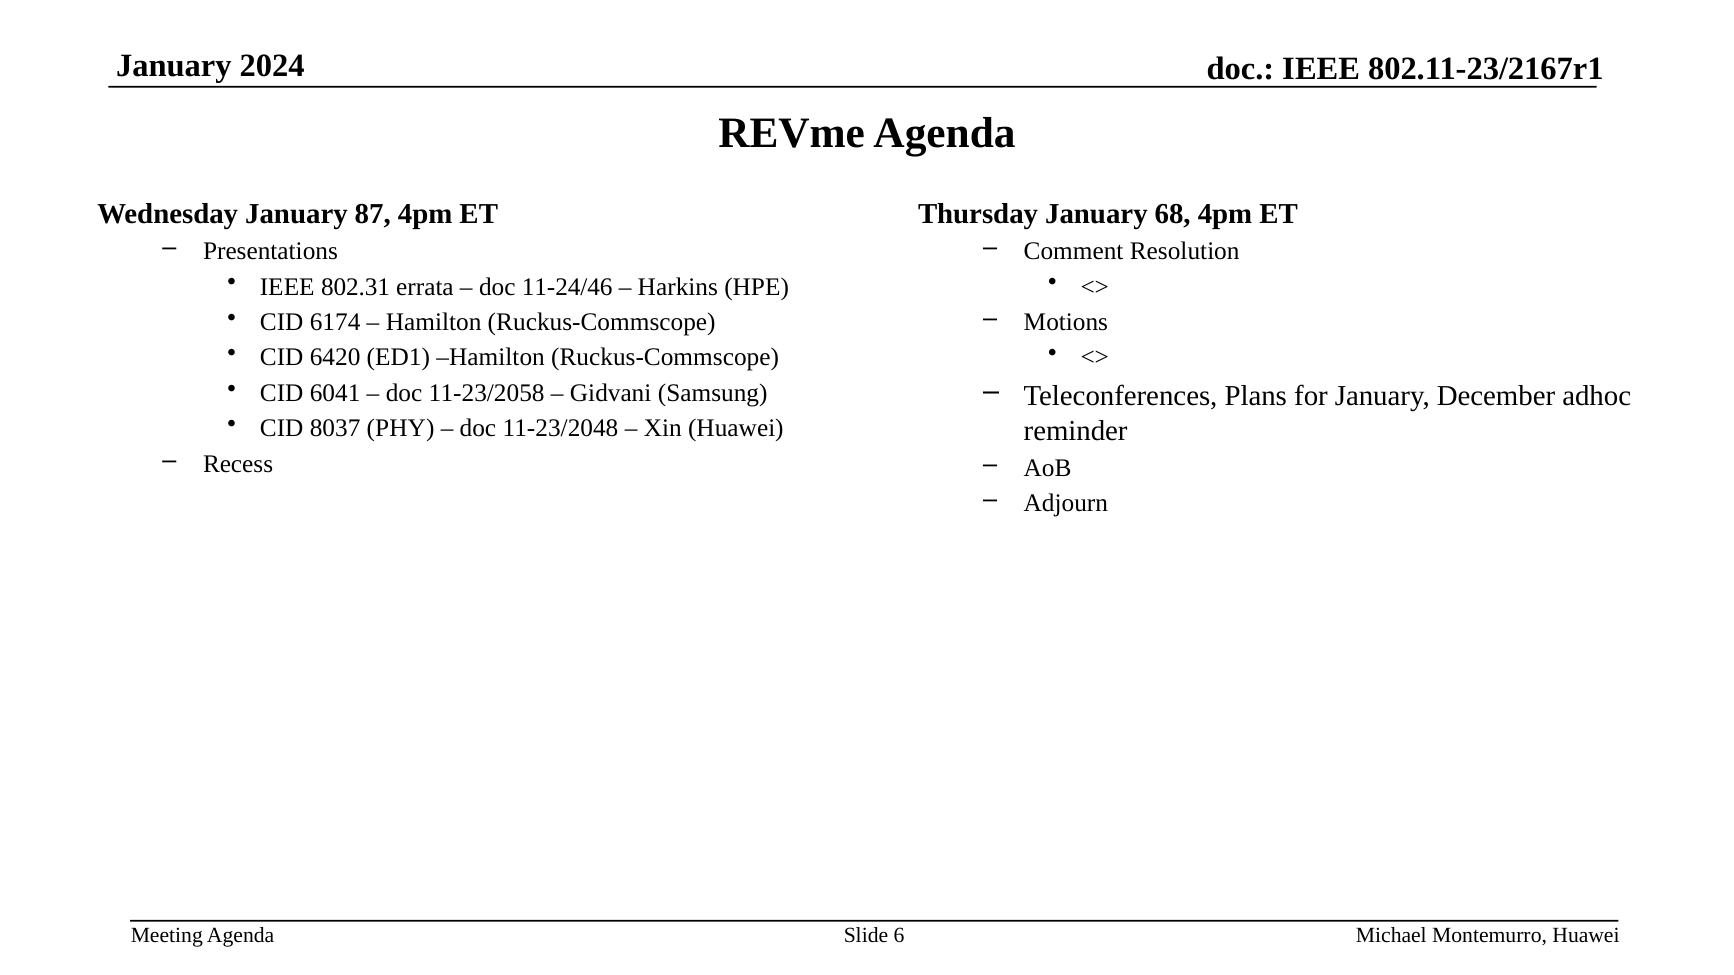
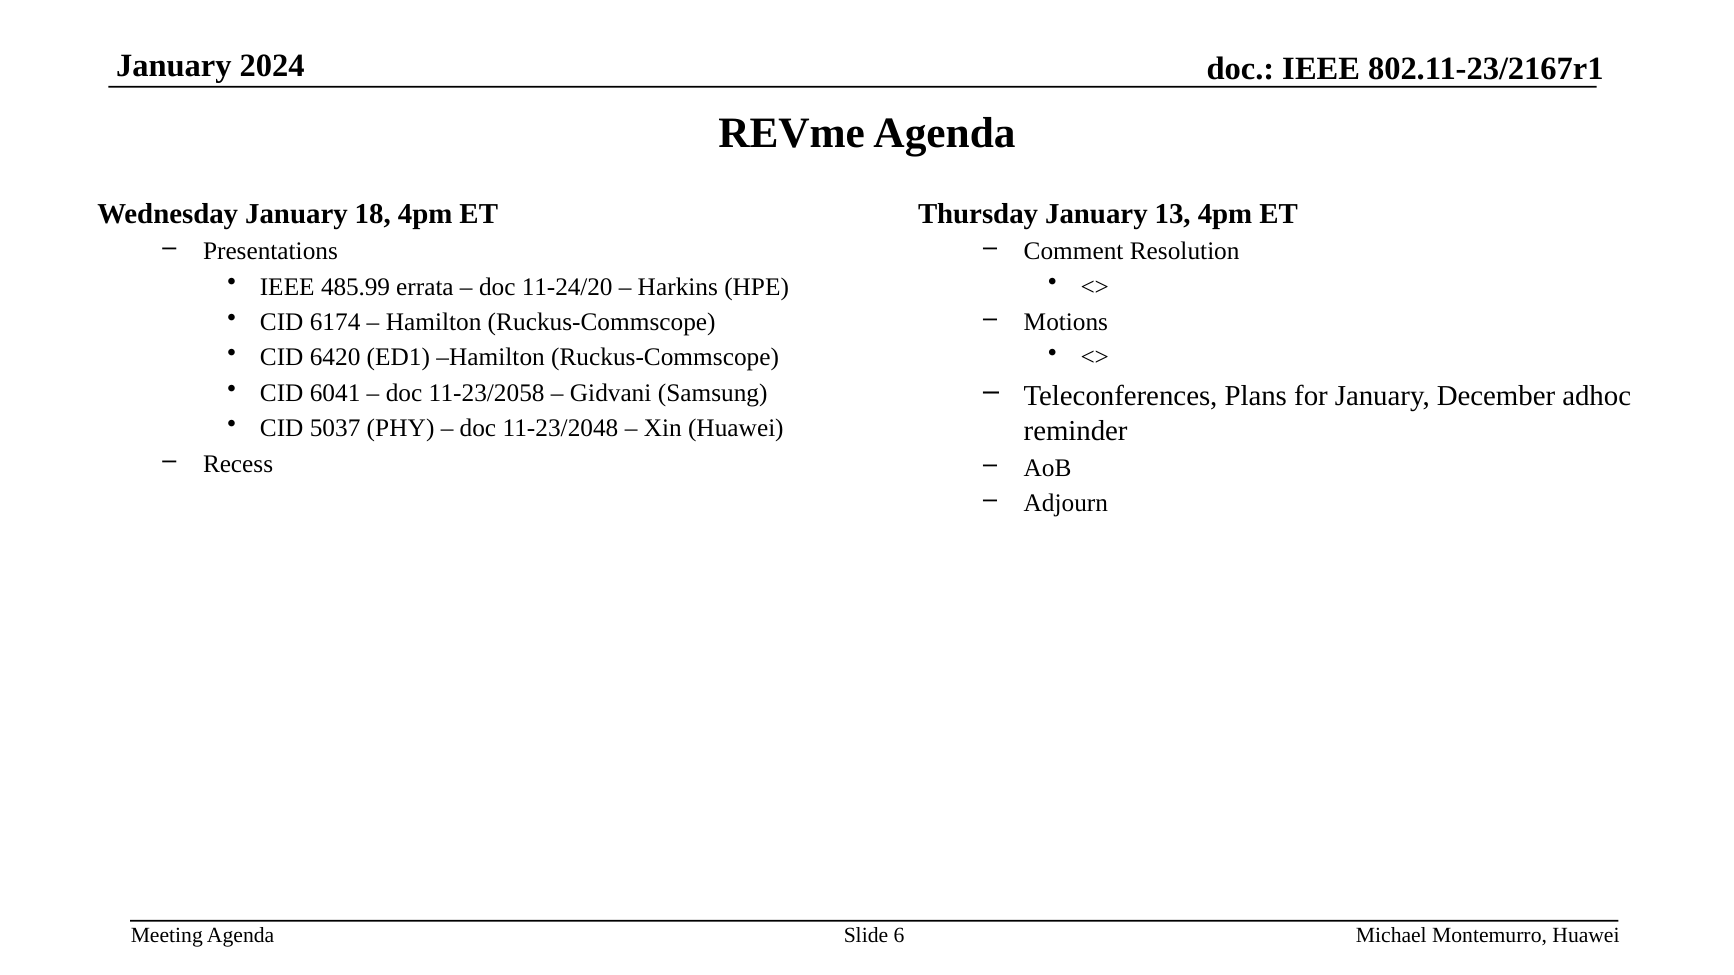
87: 87 -> 18
68: 68 -> 13
802.31: 802.31 -> 485.99
11-24/46: 11-24/46 -> 11-24/20
8037: 8037 -> 5037
